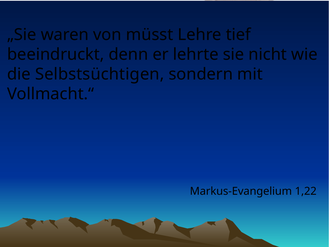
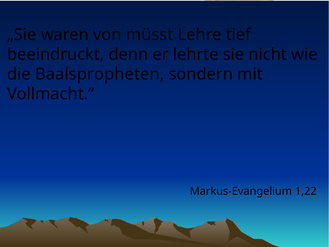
Selbstsüchtigen: Selbstsüchtigen -> Baalspropheten
